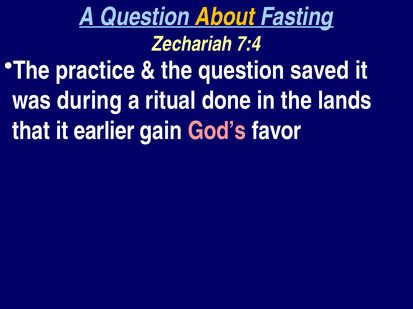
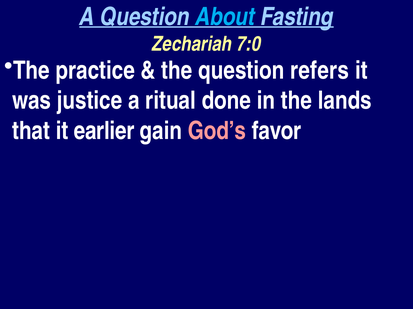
About colour: yellow -> light blue
7:4: 7:4 -> 7:0
saved: saved -> refers
during: during -> justice
